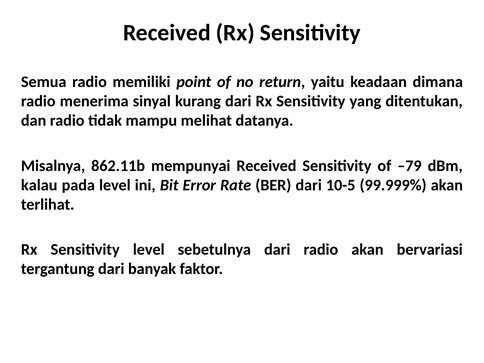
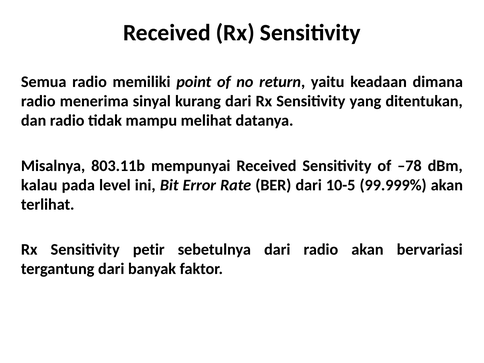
862.11b: 862.11b -> 803.11b
–79: –79 -> –78
Sensitivity level: level -> petir
